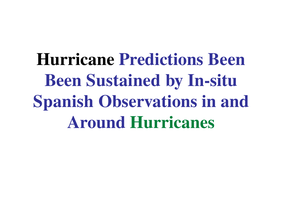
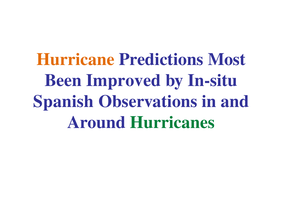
Hurricane colour: black -> orange
Predictions Been: Been -> Most
Sustained: Sustained -> Improved
